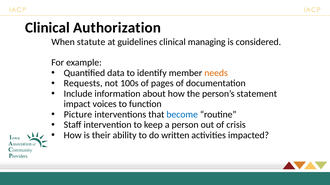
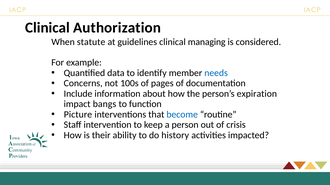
needs colour: orange -> blue
Requests: Requests -> Concerns
statement: statement -> expiration
voices: voices -> bangs
written: written -> history
